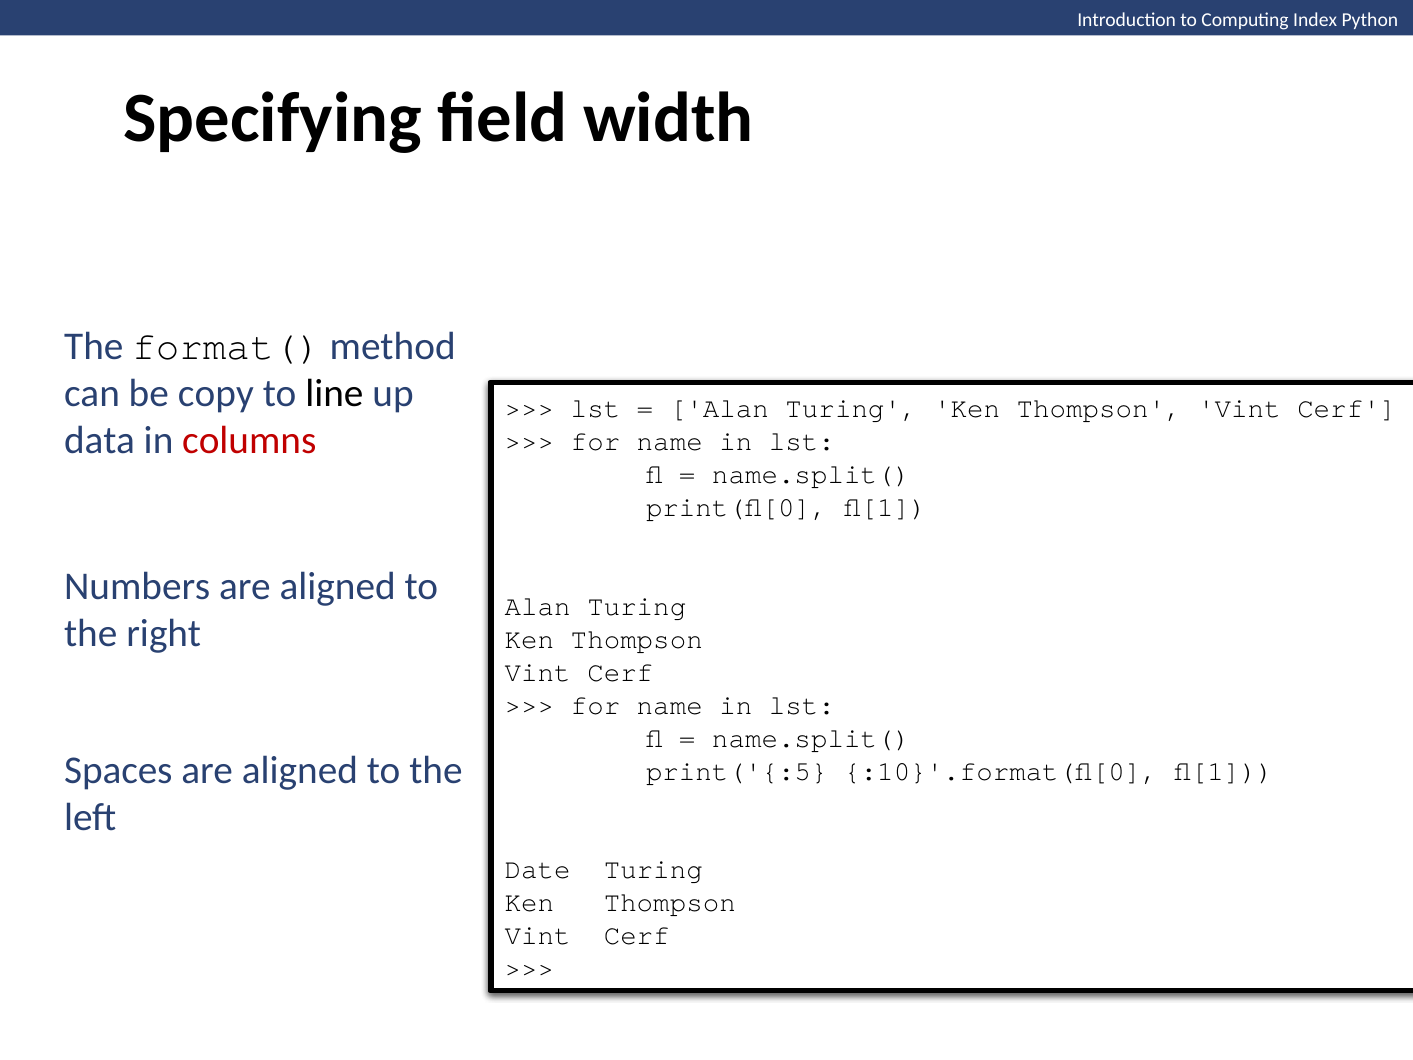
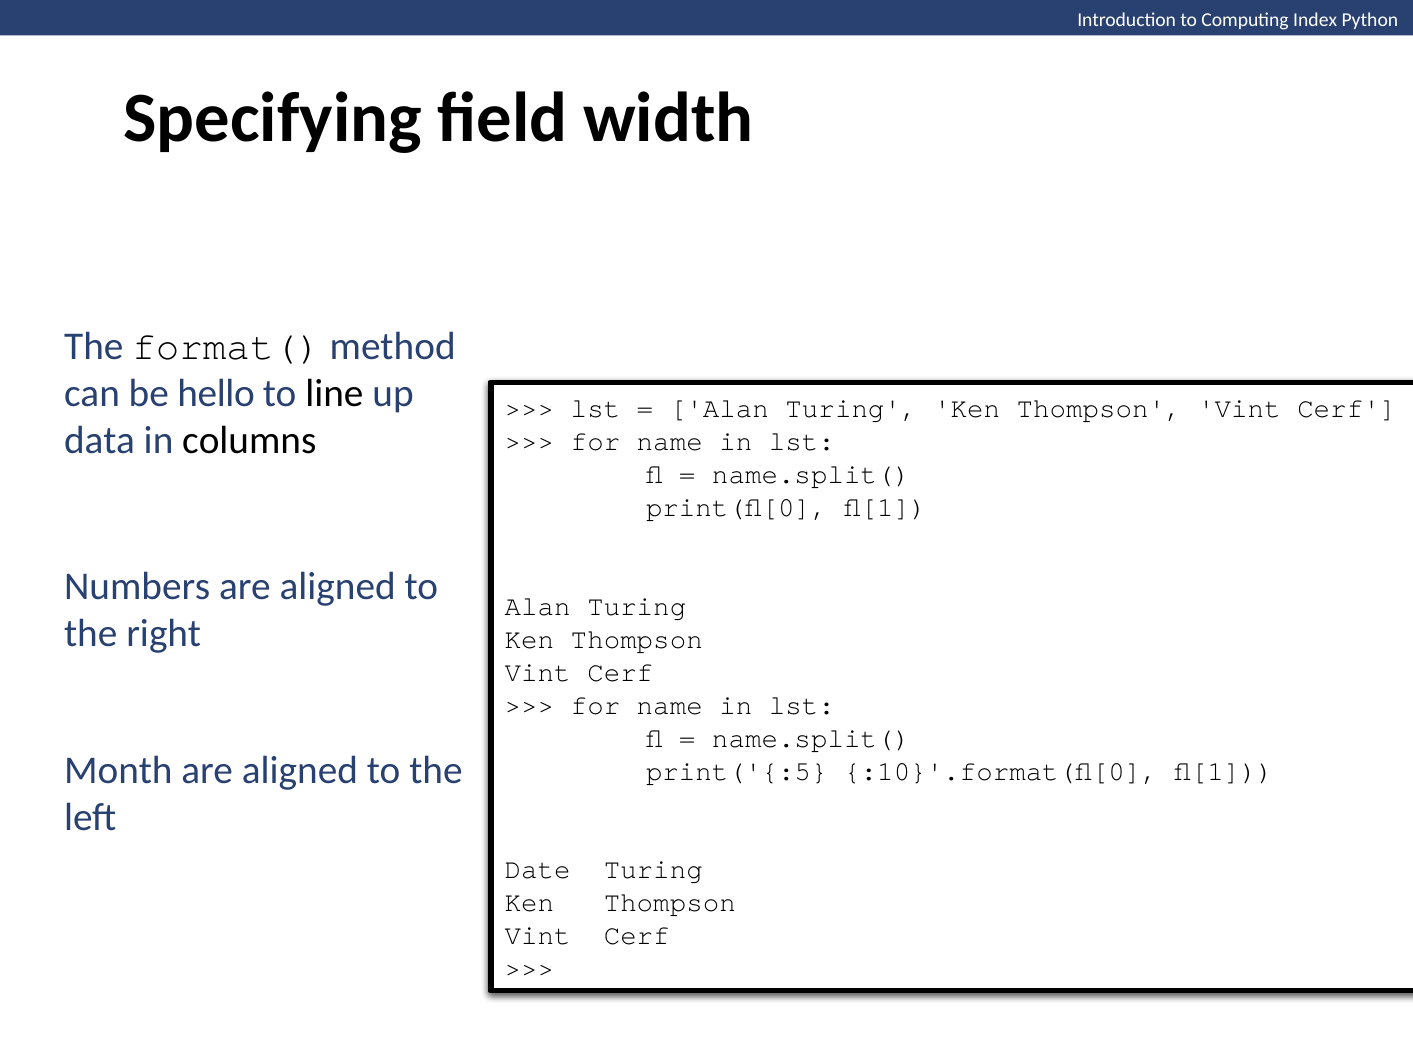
copy: copy -> hello
columns colour: red -> black
Spaces: Spaces -> Month
